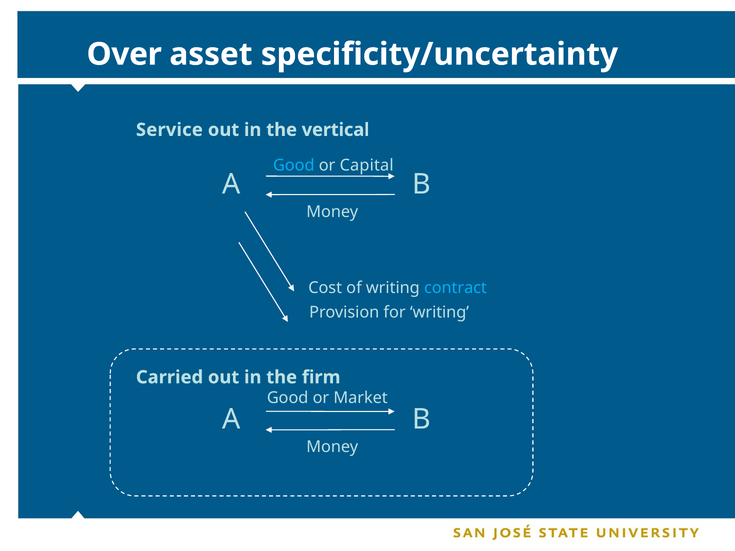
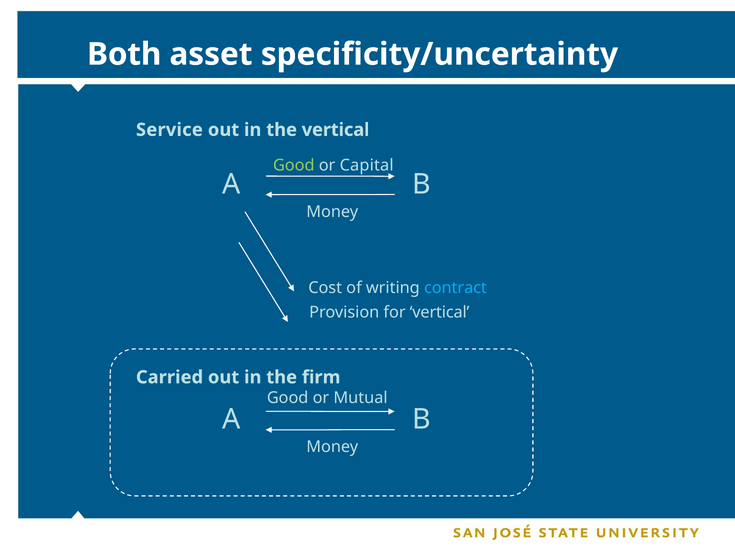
Over: Over -> Both
Good at (294, 165) colour: light blue -> light green
for writing: writing -> vertical
Market: Market -> Mutual
